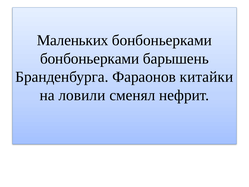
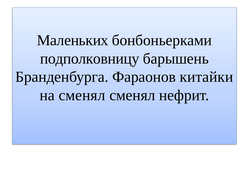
бонбоньерками at (90, 59): бонбоньерками -> подполковницу
на ловили: ловили -> сменял
